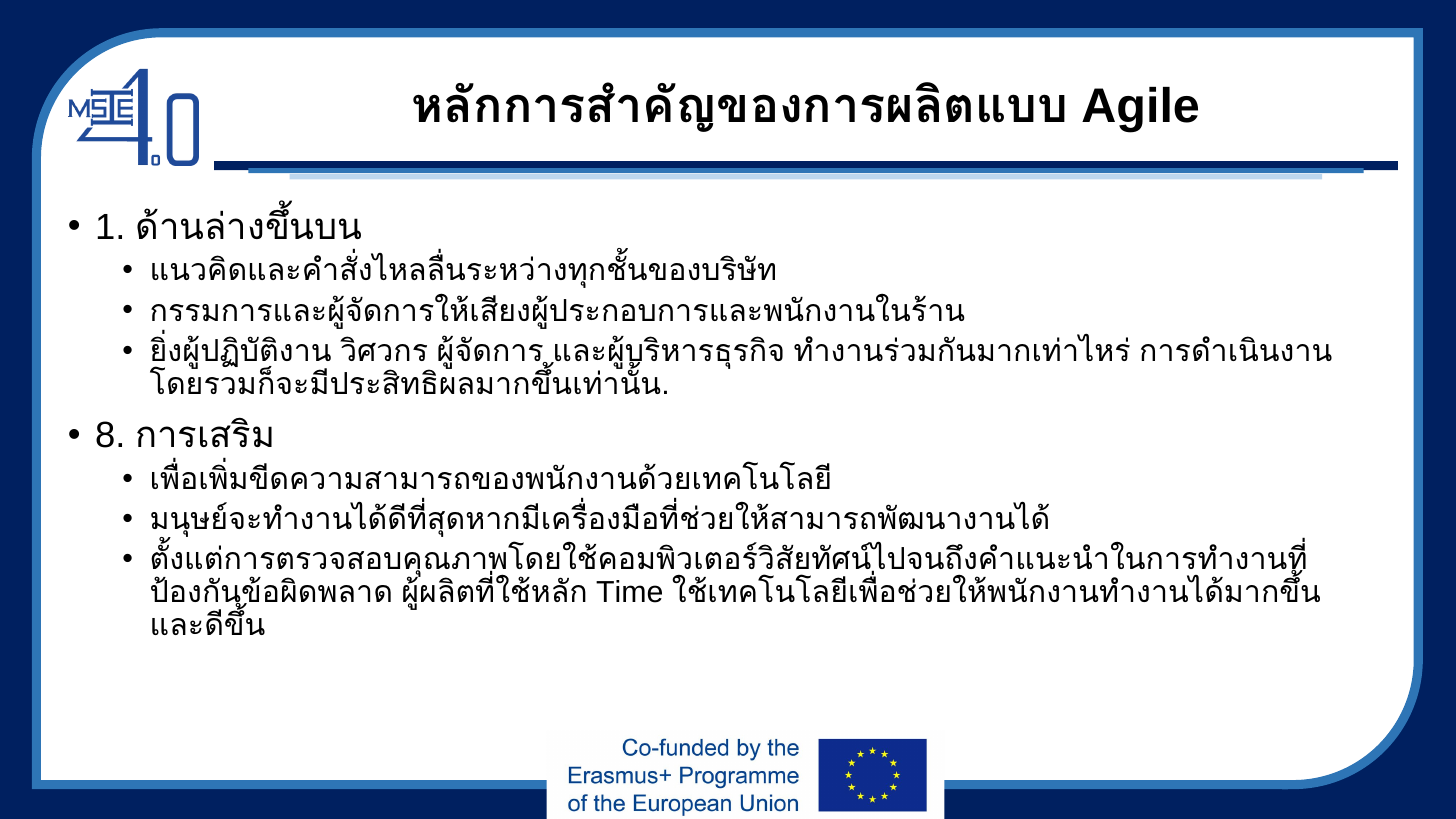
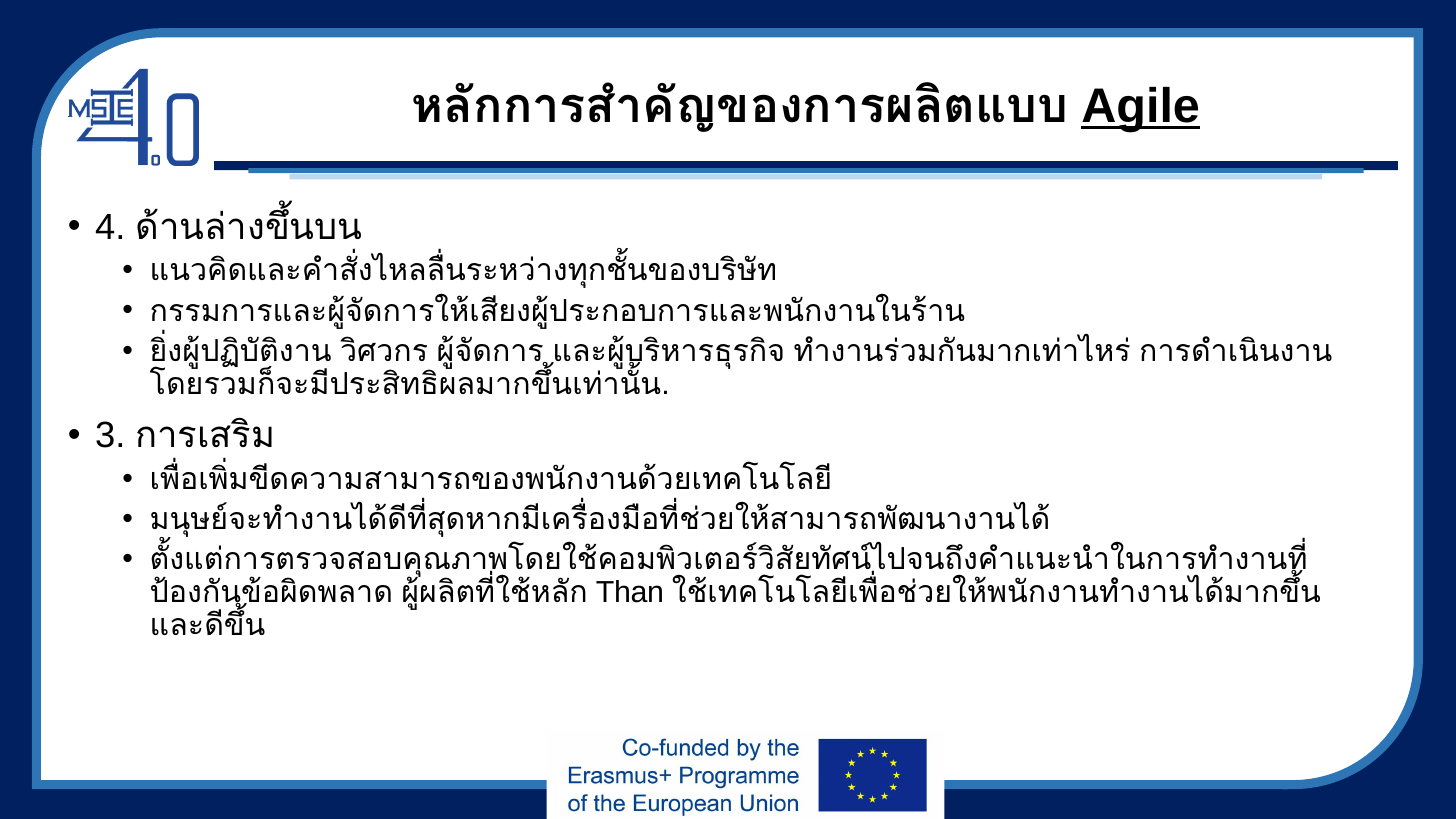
Agile underline: none -> present
1: 1 -> 4
8: 8 -> 3
Time: Time -> Than
